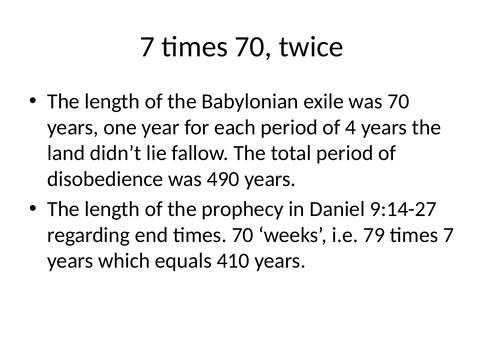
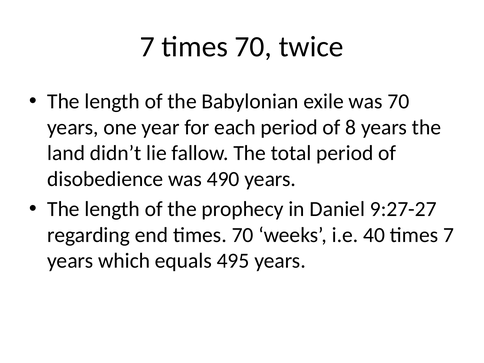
4: 4 -> 8
9:14-27: 9:14-27 -> 9:27-27
79: 79 -> 40
410: 410 -> 495
